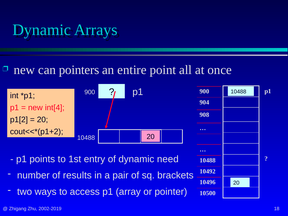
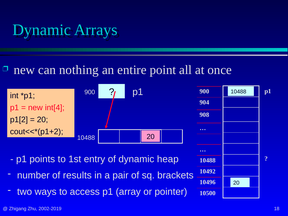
pointers: pointers -> nothing
need: need -> heap
